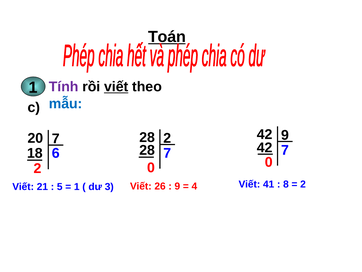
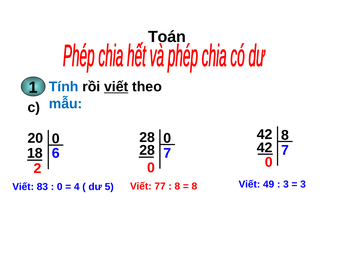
Toán underline: present -> none
Tính colour: purple -> blue
2 at (167, 138): 2 -> 0
42 9: 9 -> 8
20 7: 7 -> 0
21: 21 -> 83
5 at (60, 187): 5 -> 0
1 at (77, 187): 1 -> 4
3: 3 -> 5
26: 26 -> 77
9 at (177, 186): 9 -> 8
4 at (194, 186): 4 -> 8
41: 41 -> 49
8 at (286, 184): 8 -> 3
2 at (303, 184): 2 -> 3
